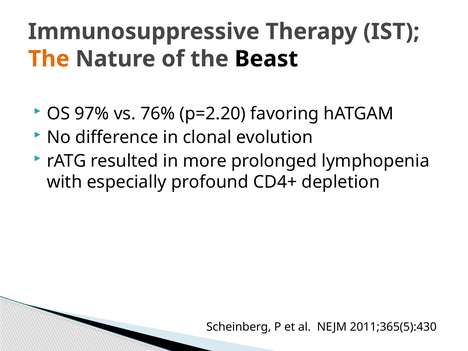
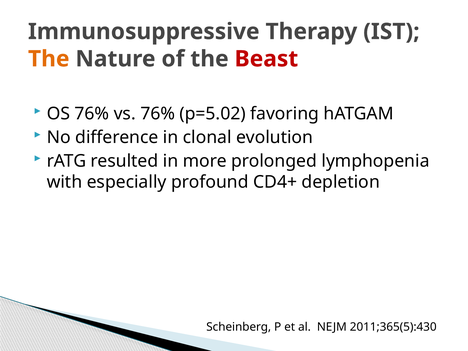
Beast colour: black -> red
OS 97%: 97% -> 76%
p=2.20: p=2.20 -> p=5.02
